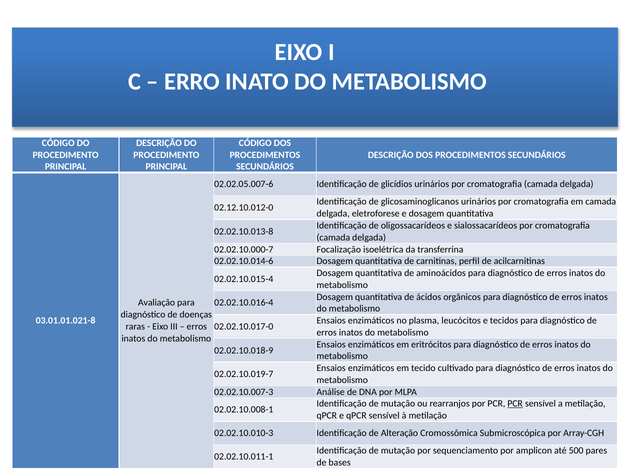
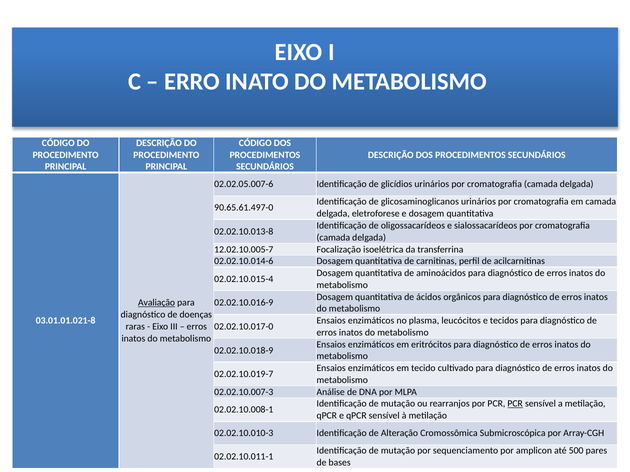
02.12.10.012-0: 02.12.10.012-0 -> 90.65.61.497-0
02.02.10.000-7: 02.02.10.000-7 -> 12.02.10.005-7
Avaliação underline: none -> present
02.02.10.016-4: 02.02.10.016-4 -> 02.02.10.016-9
